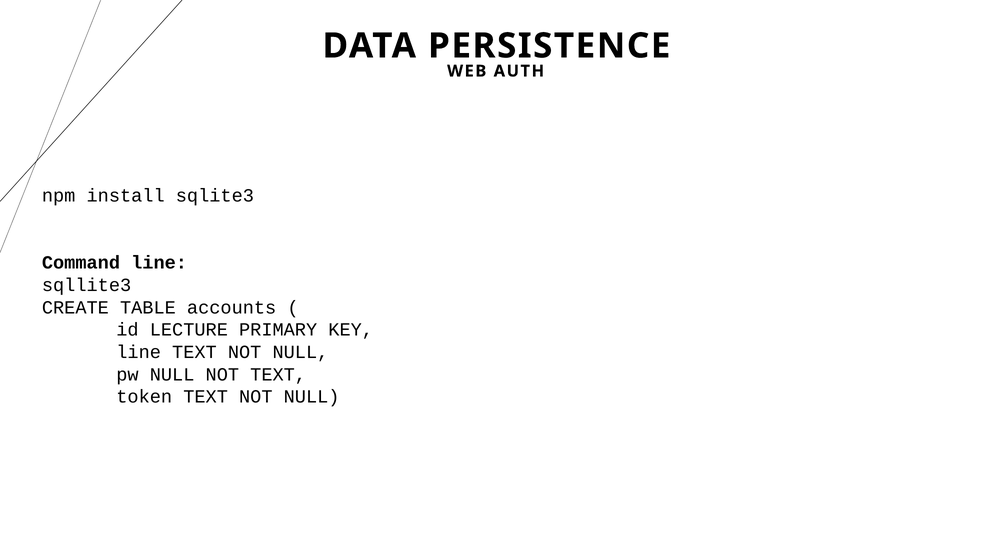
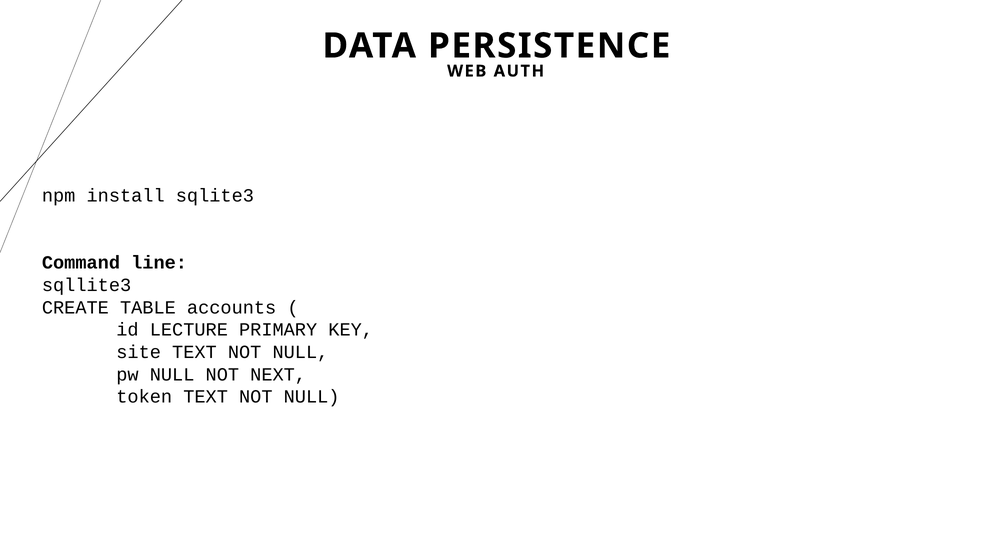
line at (139, 352): line -> site
NOT TEXT: TEXT -> NEXT
